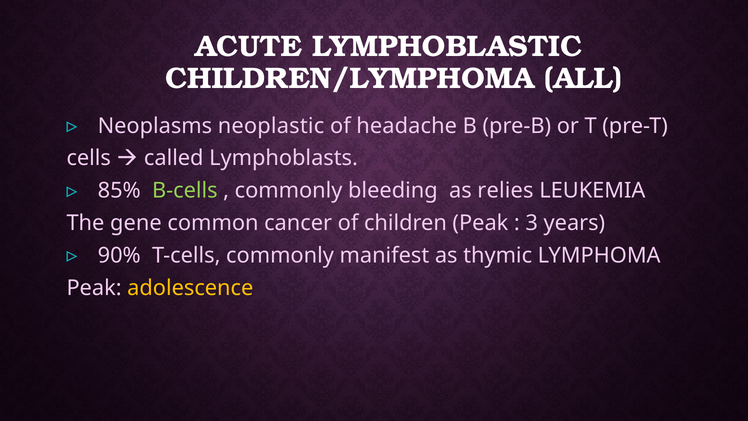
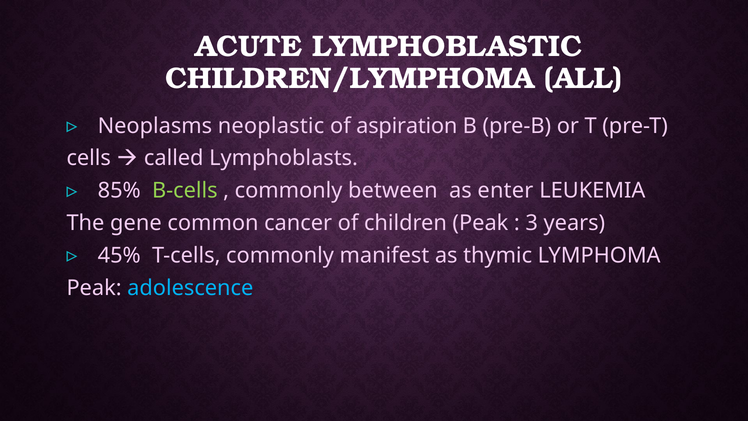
headache: headache -> aspiration
bleeding: bleeding -> between
relies: relies -> enter
90%: 90% -> 45%
adolescence colour: yellow -> light blue
